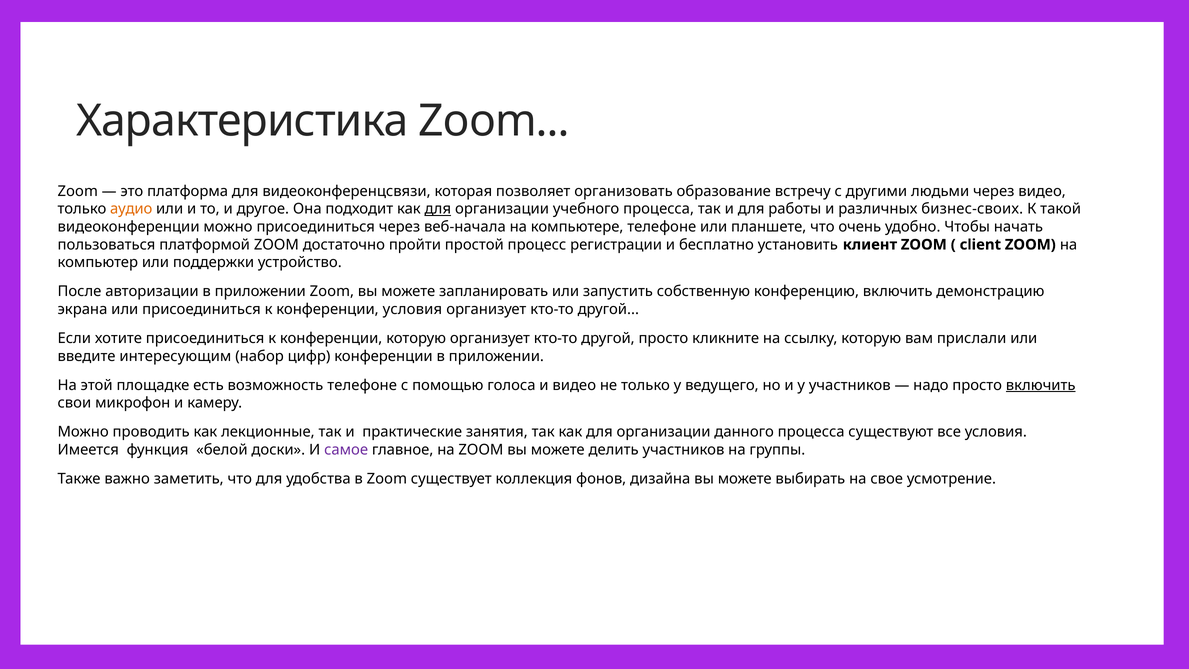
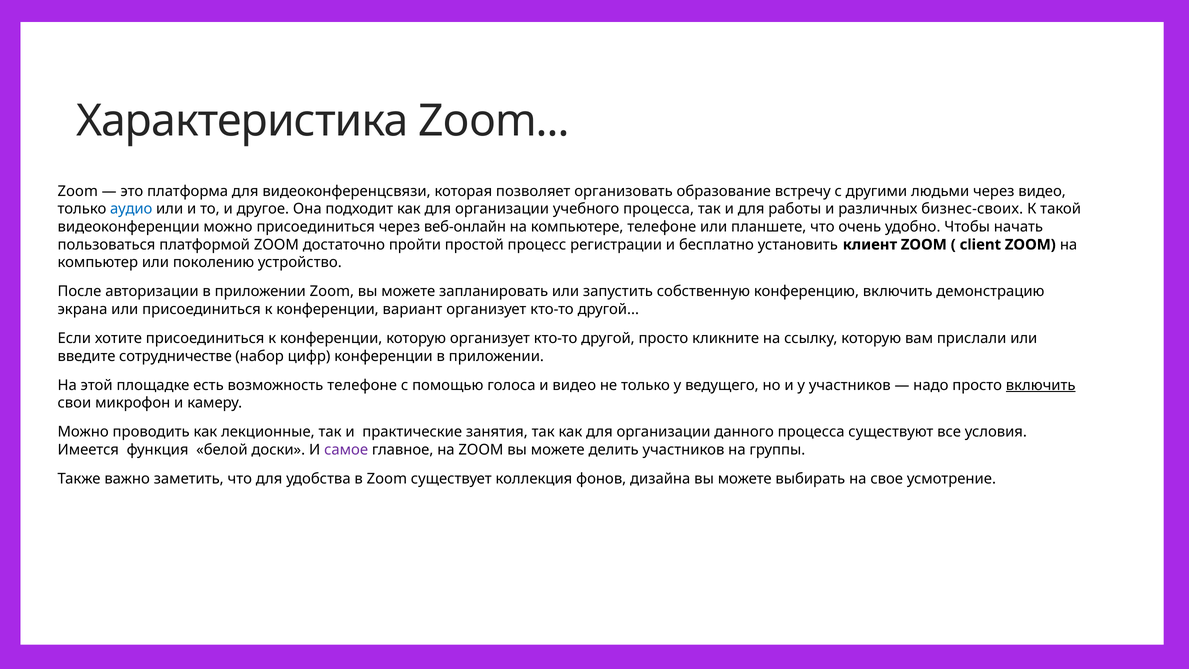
аудио colour: orange -> blue
для at (438, 209) underline: present -> none
веб-начала: веб-начала -> веб-онлайн
поддержки: поддержки -> поколению
конференции условия: условия -> вариант
интересующим: интересующим -> сотрудничестве
